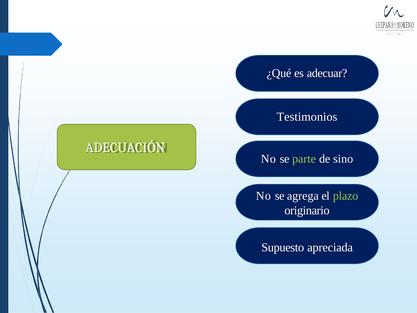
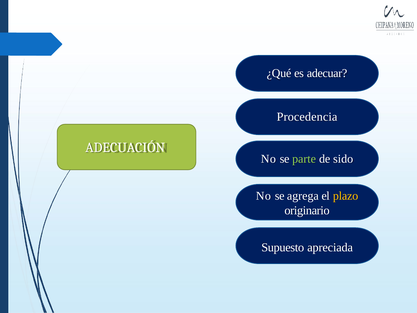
Testimonios: Testimonios -> Procedencia
sino: sino -> sido
plazo colour: light green -> yellow
